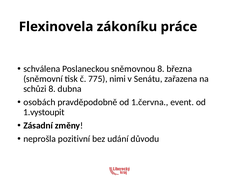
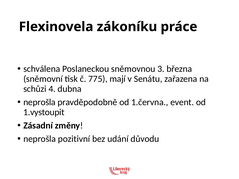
sněmovnou 8: 8 -> 3
nimi: nimi -> mají
schůzi 8: 8 -> 4
osobách at (39, 102): osobách -> neprošla
